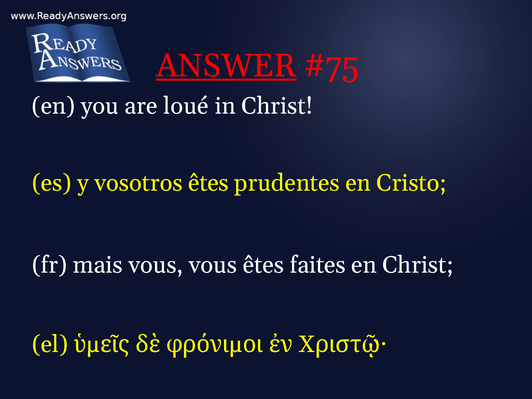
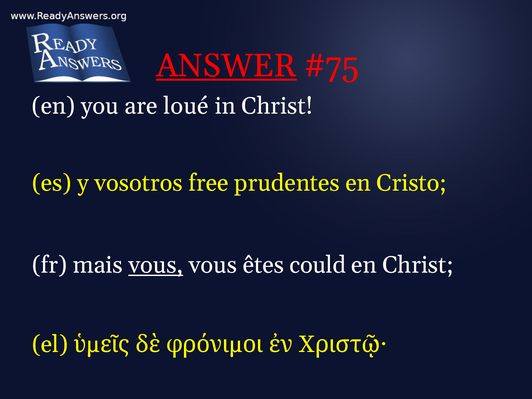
vosotros êtes: êtes -> free
vous at (156, 265) underline: none -> present
faites: faites -> could
